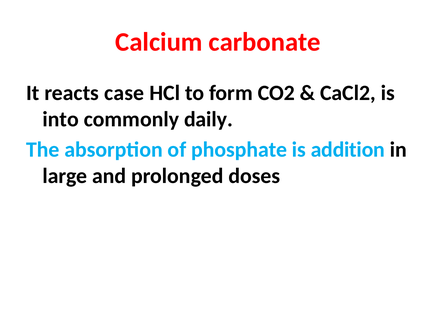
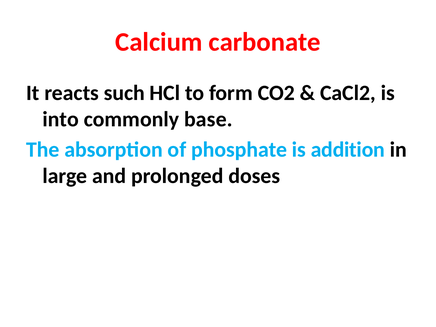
case: case -> such
daily: daily -> base
